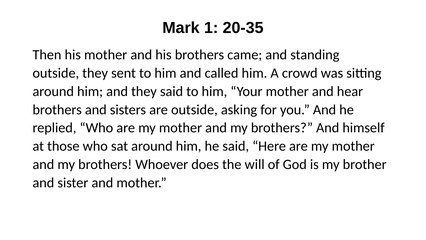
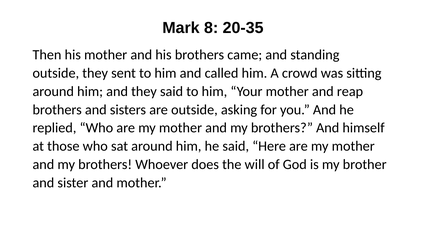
1: 1 -> 8
hear: hear -> reap
